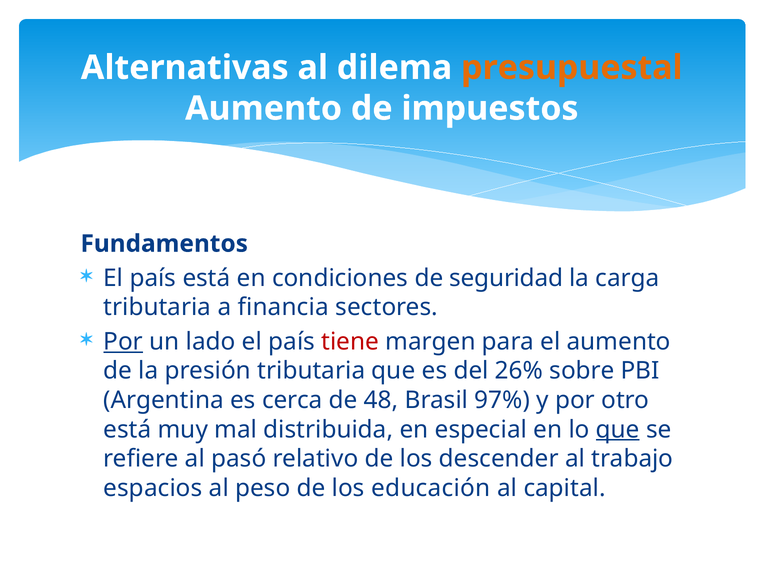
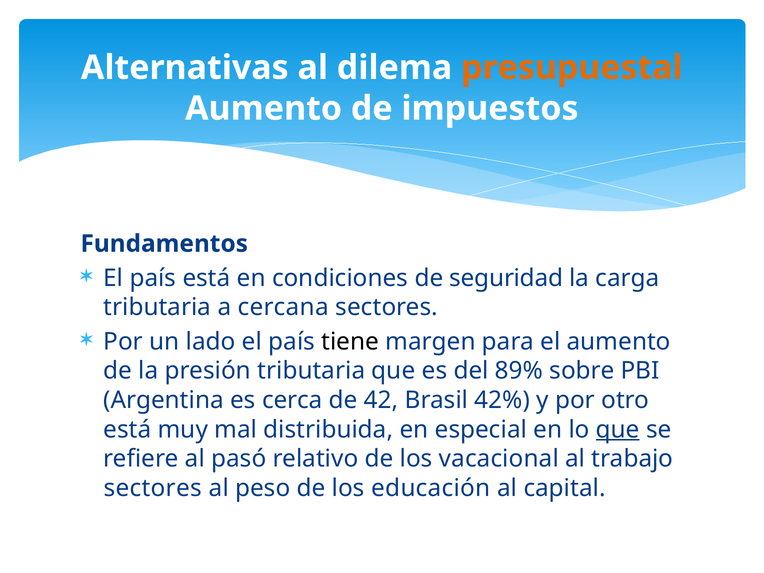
financia: financia -> cercana
Por at (123, 342) underline: present -> none
tiene colour: red -> black
26%: 26% -> 89%
48: 48 -> 42
97%: 97% -> 42%
descender: descender -> vacacional
espacios at (153, 488): espacios -> sectores
